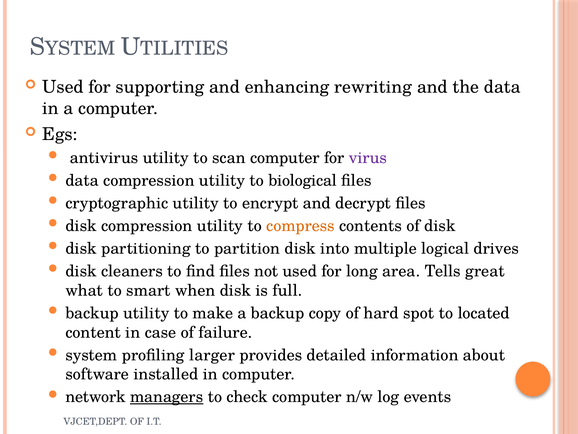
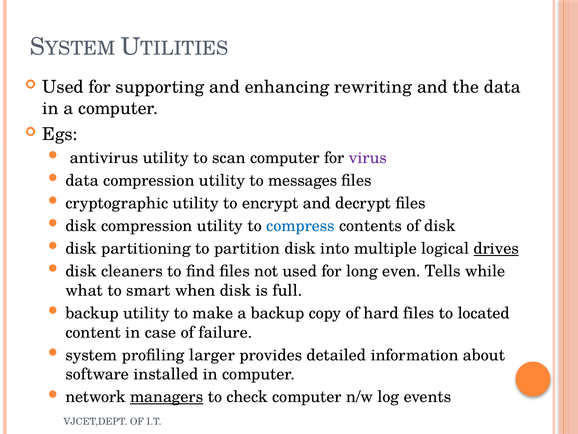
biological: biological -> messages
compress colour: orange -> blue
drives underline: none -> present
area: area -> even
great: great -> while
hard spot: spot -> files
